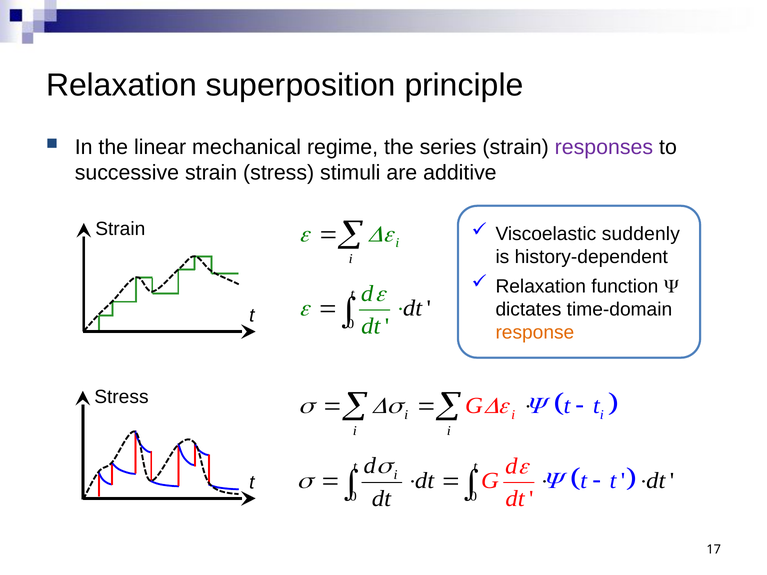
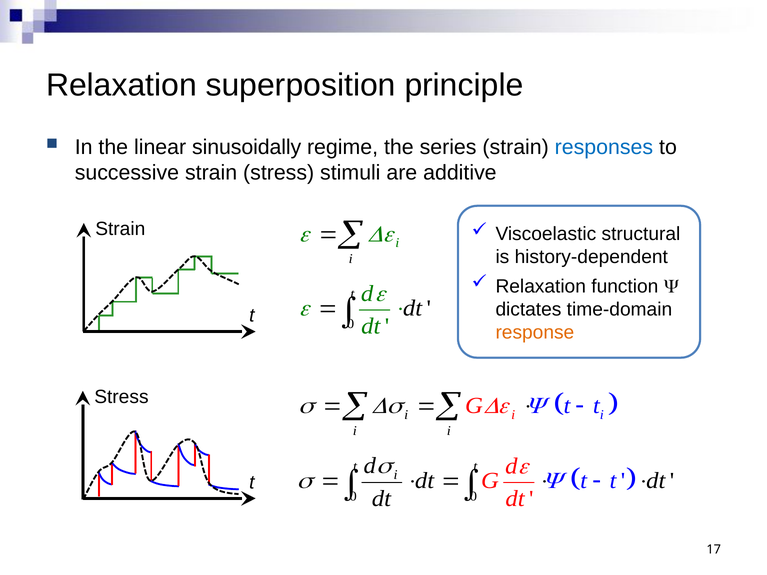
mechanical: mechanical -> sinusoidally
responses colour: purple -> blue
suddenly: suddenly -> structural
